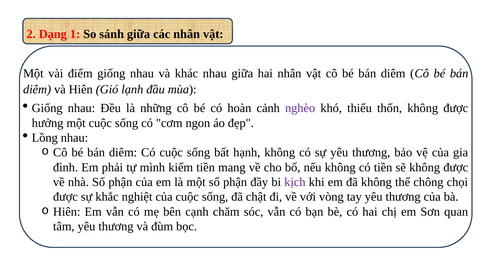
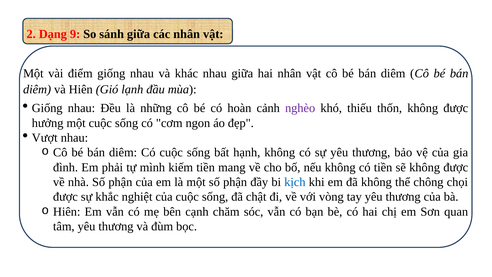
1: 1 -> 9
Lồng: Lồng -> Vượt
kịch colour: purple -> blue
